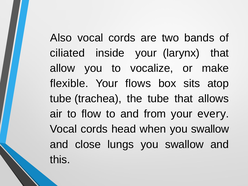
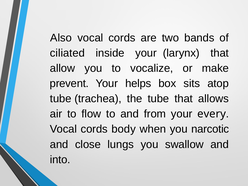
flexible: flexible -> prevent
flows: flows -> helps
head: head -> body
when you swallow: swallow -> narcotic
this: this -> into
